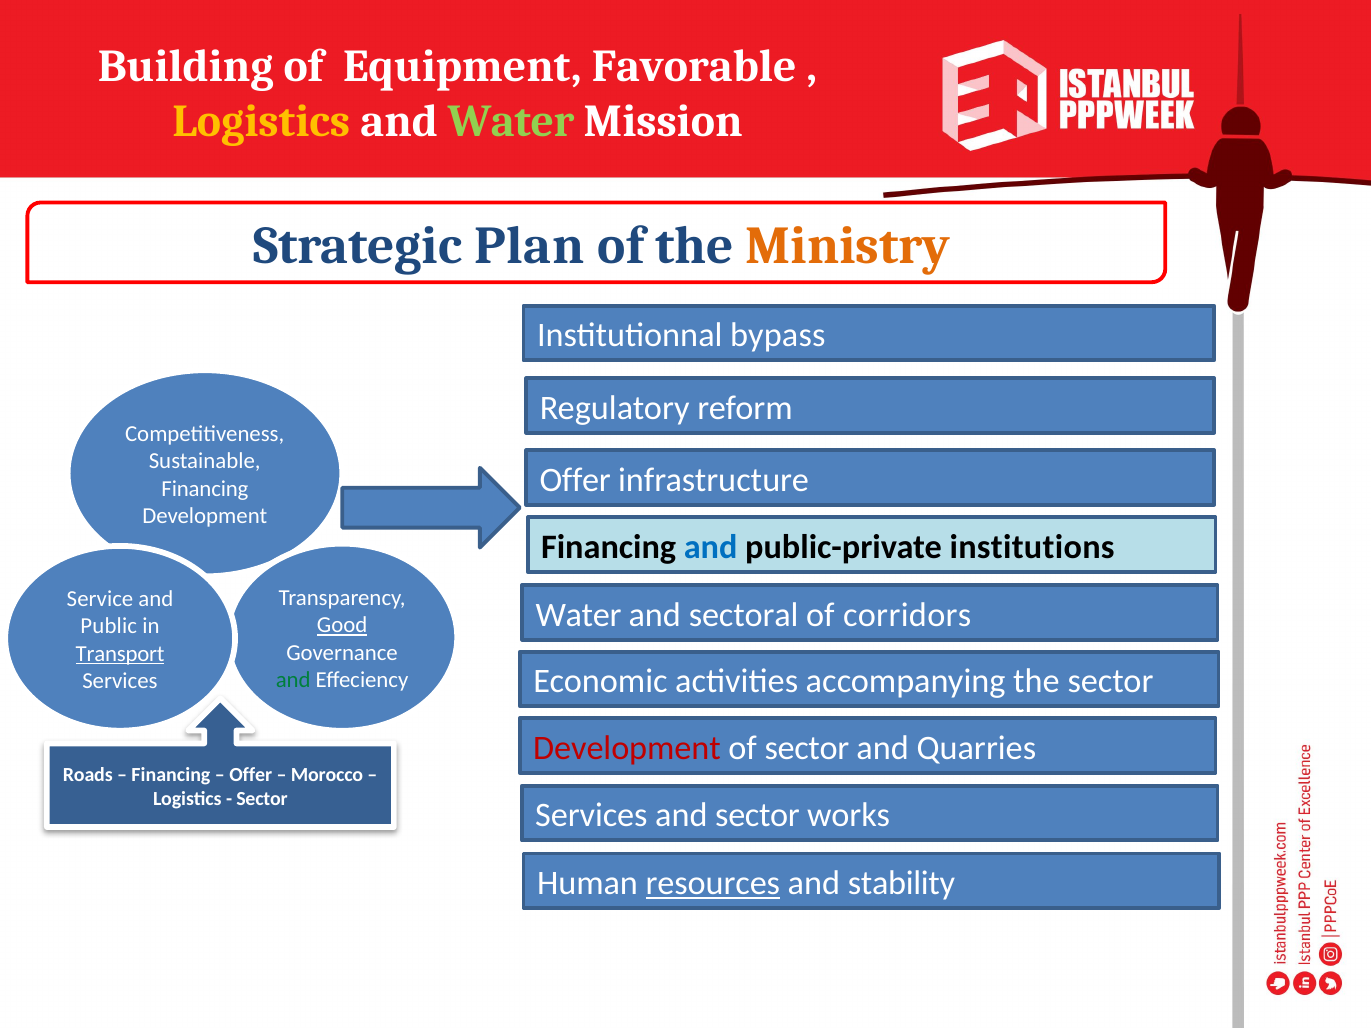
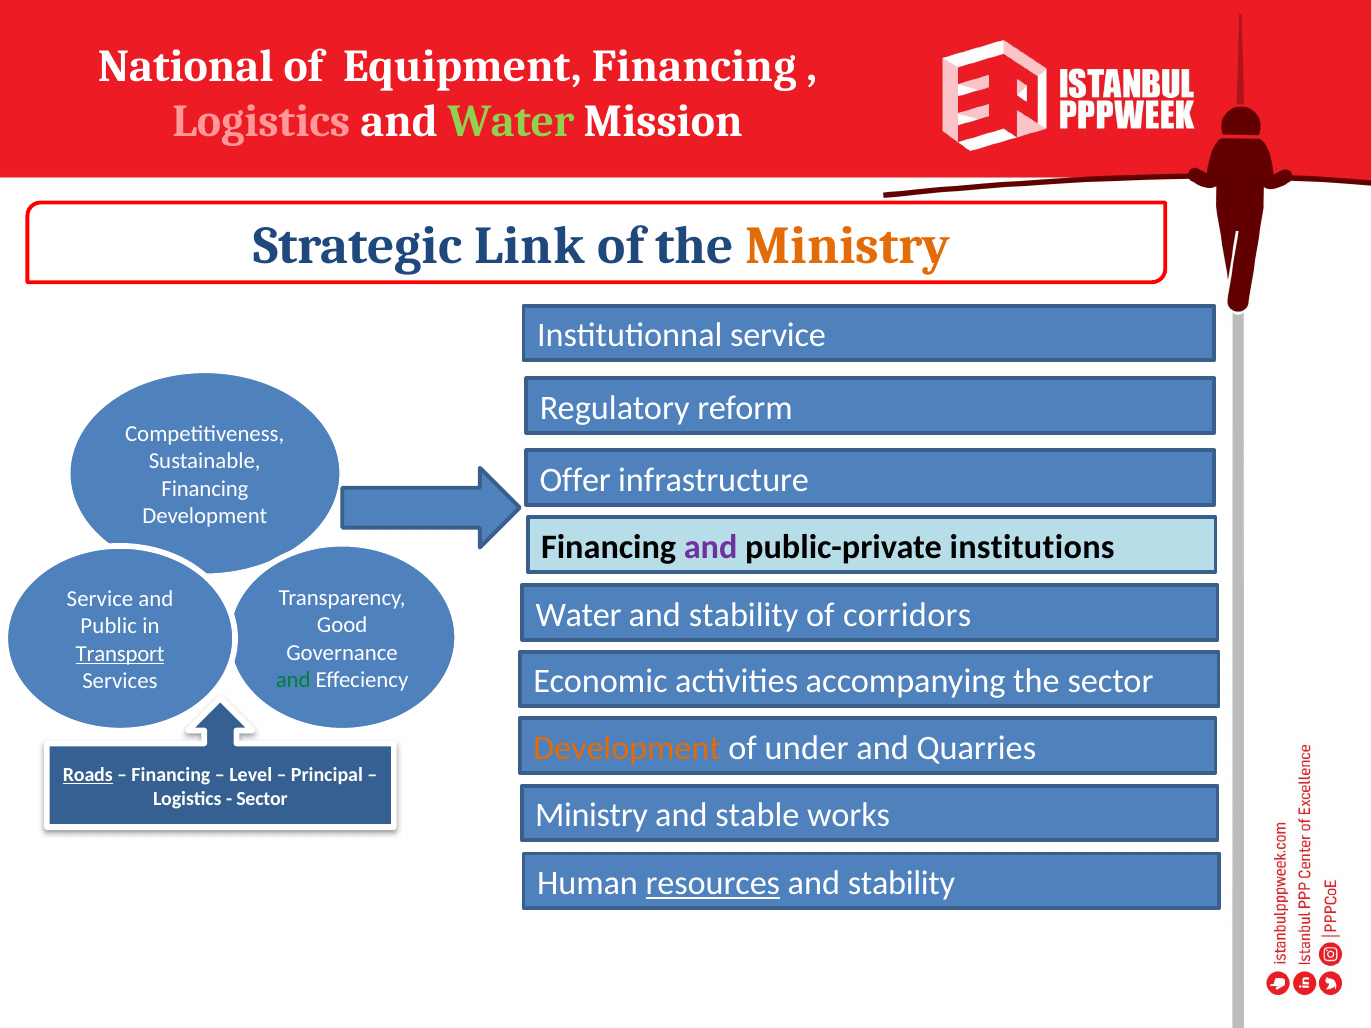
Building: Building -> National
Equipment Favorable: Favorable -> Financing
Logistics at (261, 121) colour: yellow -> pink
Plan: Plan -> Link
Institutionnal bypass: bypass -> service
and at (711, 547) colour: blue -> purple
sectoral at (744, 615): sectoral -> stability
Good underline: present -> none
Development at (627, 748) colour: red -> orange
of sector: sector -> under
Roads underline: none -> present
Offer at (251, 775): Offer -> Level
Morocco: Morocco -> Principal
Services at (591, 816): Services -> Ministry
and sector: sector -> stable
